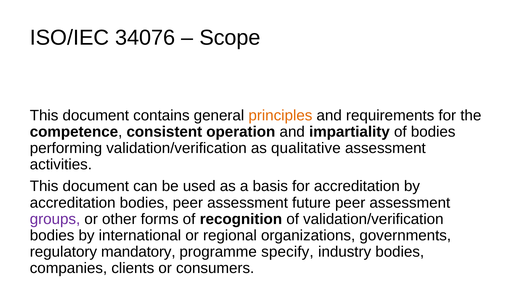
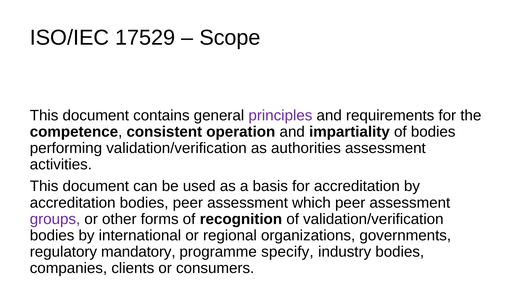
34076: 34076 -> 17529
principles colour: orange -> purple
qualitative: qualitative -> authorities
future: future -> which
